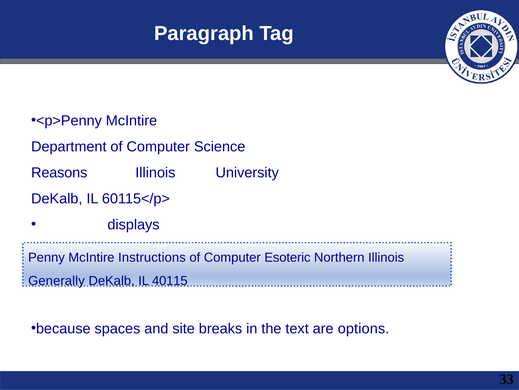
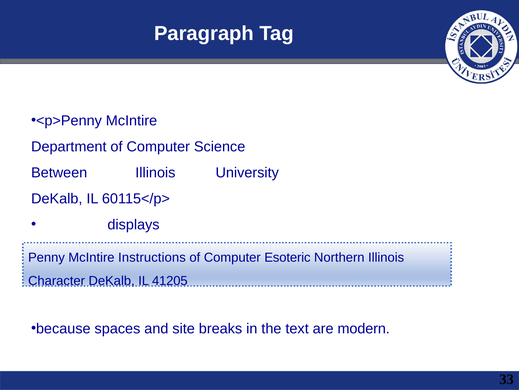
Reasons: Reasons -> Between
Generally: Generally -> Character
40115: 40115 -> 41205
options: options -> modern
